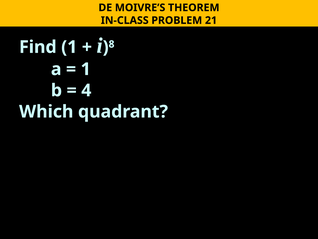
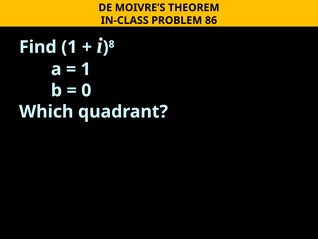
21: 21 -> 86
4: 4 -> 0
